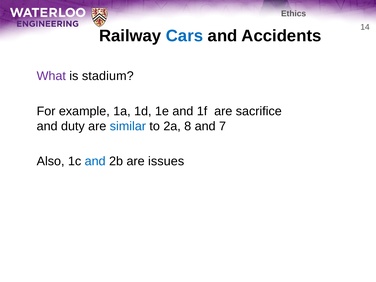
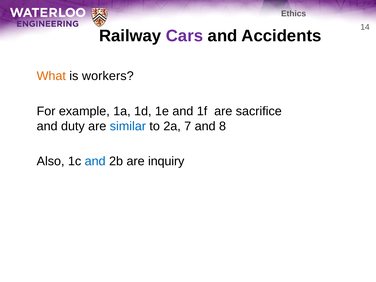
Cars colour: blue -> purple
What colour: purple -> orange
stadium: stadium -> workers
8: 8 -> 7
7: 7 -> 8
issues: issues -> inquiry
